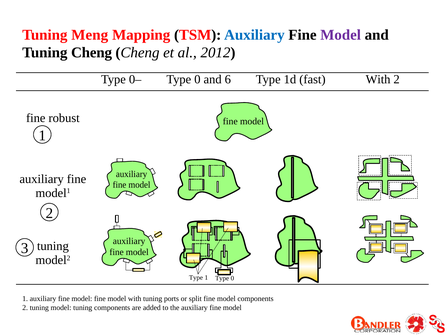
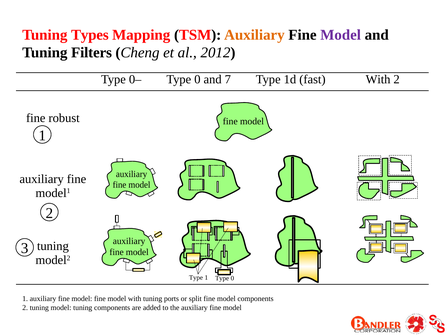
Meng: Meng -> Types
Auxiliary at (254, 35) colour: blue -> orange
Tuning Cheng: Cheng -> Filters
6: 6 -> 7
